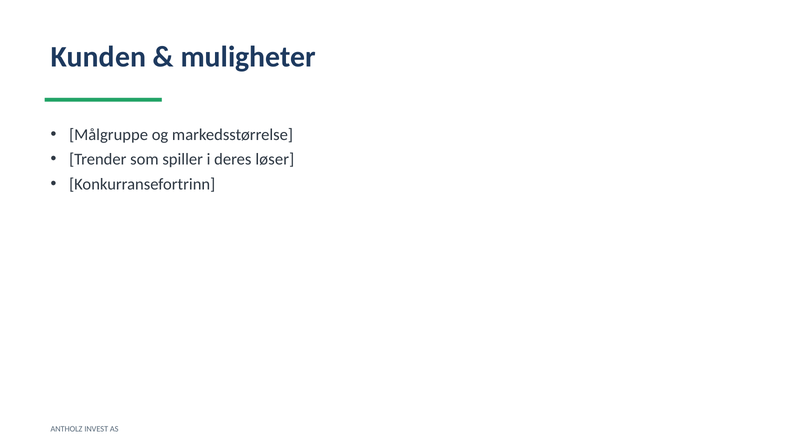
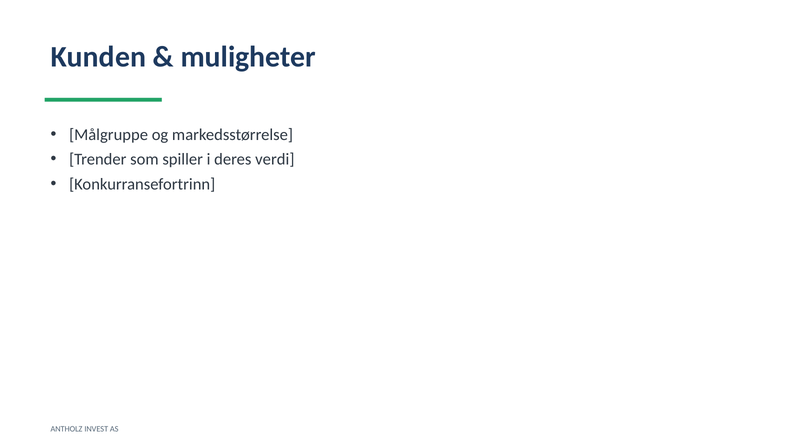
løser: løser -> verdi
